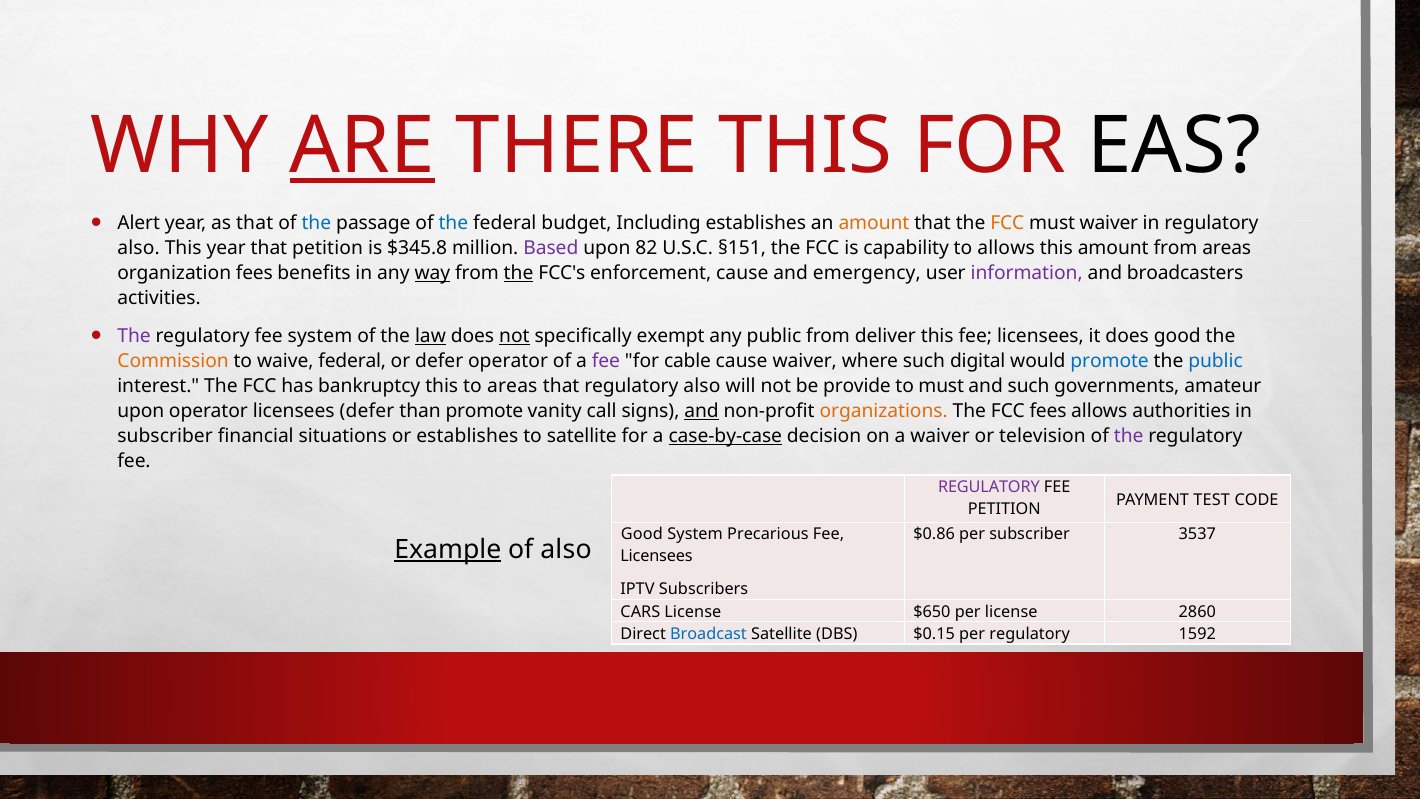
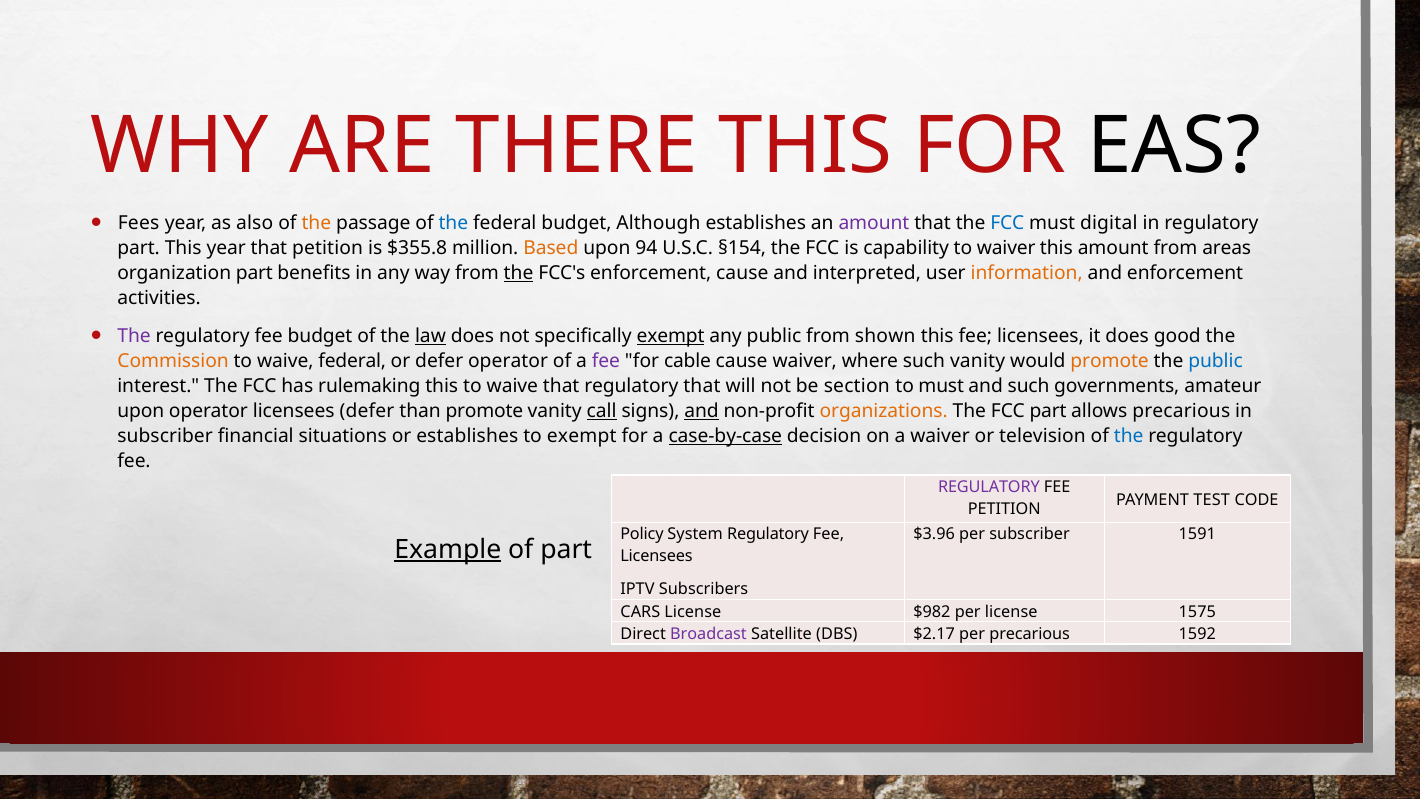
ARE underline: present -> none
Alert: Alert -> Fees
as that: that -> also
the at (316, 223) colour: blue -> orange
Including: Including -> Although
amount at (874, 223) colour: orange -> purple
FCC at (1007, 223) colour: orange -> blue
must waiver: waiver -> digital
also at (139, 248): also -> part
$345.8: $345.8 -> $355.8
Based colour: purple -> orange
82: 82 -> 94
§151: §151 -> §154
to allows: allows -> waiver
organization fees: fees -> part
way underline: present -> none
emergency: emergency -> interpreted
information colour: purple -> orange
and broadcasters: broadcasters -> enforcement
fee system: system -> budget
not at (514, 336) underline: present -> none
exempt at (671, 336) underline: none -> present
deliver: deliver -> shown
such digital: digital -> vanity
promote at (1110, 361) colour: blue -> orange
bankruptcy: bankruptcy -> rulemaking
this to areas: areas -> waive
that regulatory also: also -> that
provide: provide -> section
call underline: none -> present
FCC fees: fees -> part
allows authorities: authorities -> precarious
to satellite: satellite -> exempt
the at (1129, 436) colour: purple -> blue
Good at (642, 534): Good -> Policy
System Precarious: Precarious -> Regulatory
$0.86: $0.86 -> $3.96
3537: 3537 -> 1591
of also: also -> part
$650: $650 -> $982
2860: 2860 -> 1575
Broadcast colour: blue -> purple
$0.15: $0.15 -> $2.17
per regulatory: regulatory -> precarious
